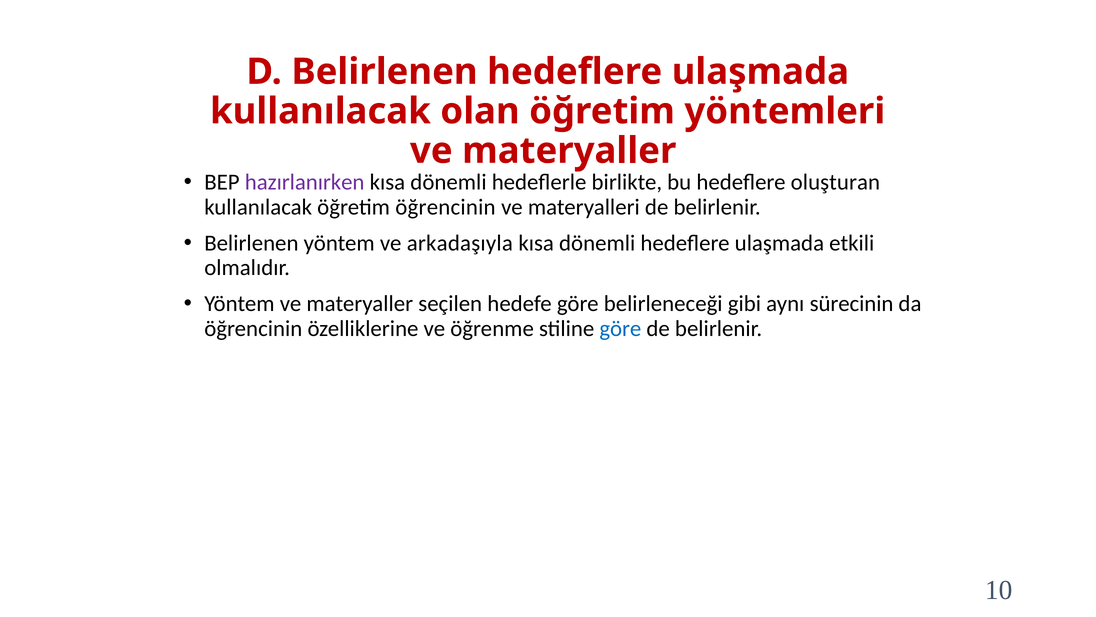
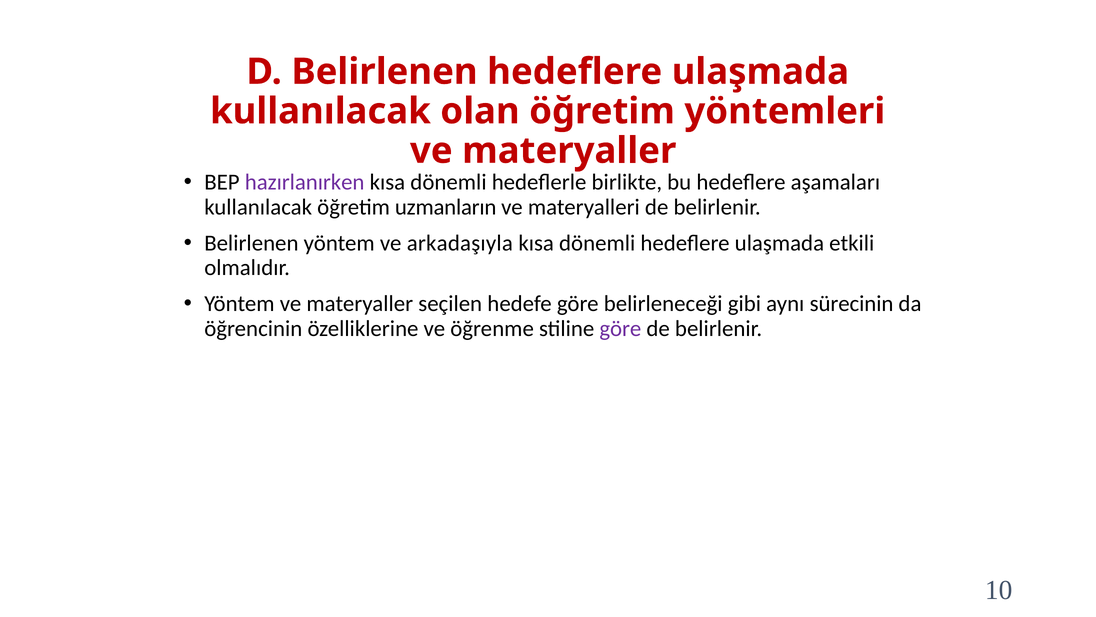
oluşturan: oluşturan -> aşamaları
öğretim öğrencinin: öğrencinin -> uzmanların
göre at (620, 328) colour: blue -> purple
